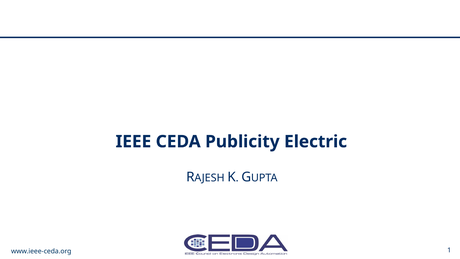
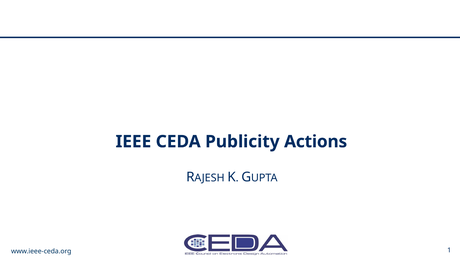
Electric: Electric -> Actions
